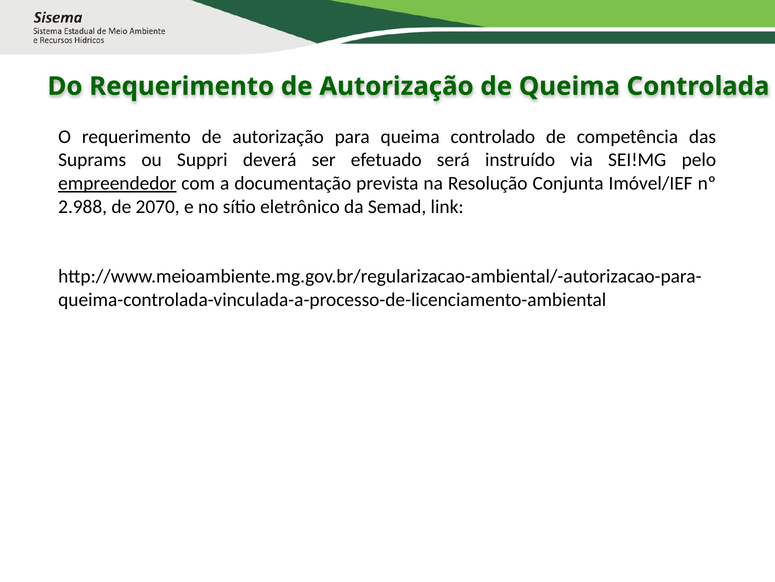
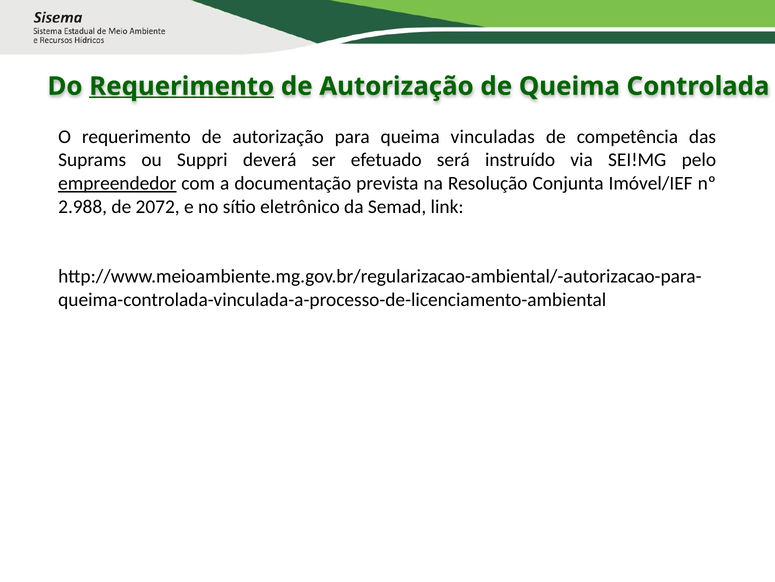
Requerimento at (182, 86) underline: none -> present
controlado: controlado -> vinculadas
2070: 2070 -> 2072
